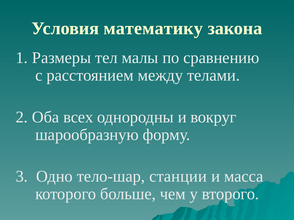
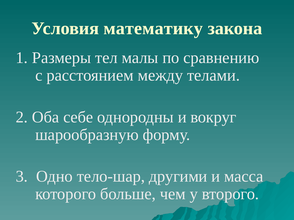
всех: всех -> себе
станции: станции -> другими
